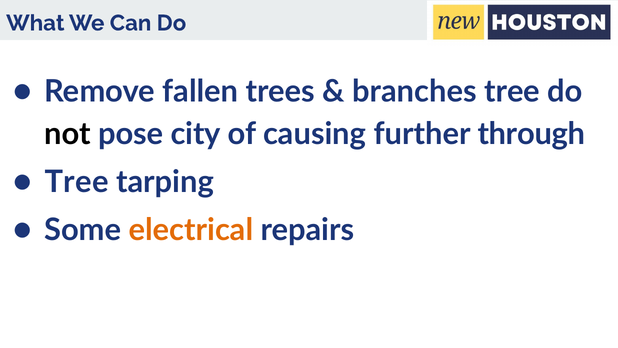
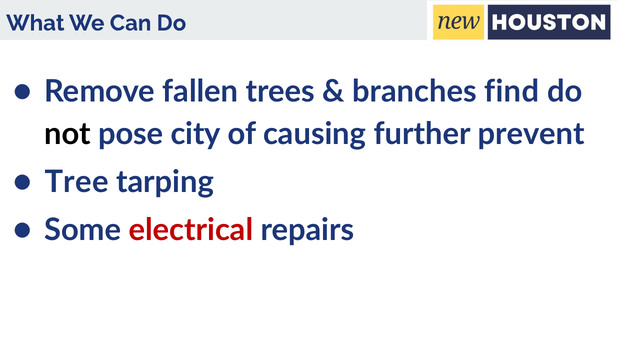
branches tree: tree -> find
through: through -> prevent
electrical colour: orange -> red
